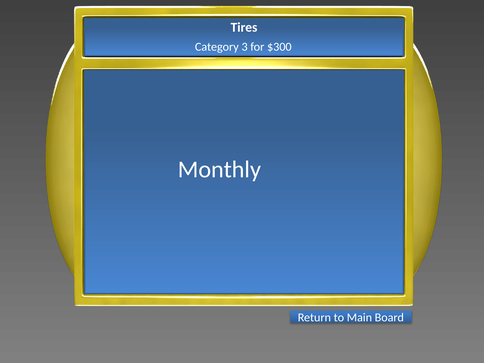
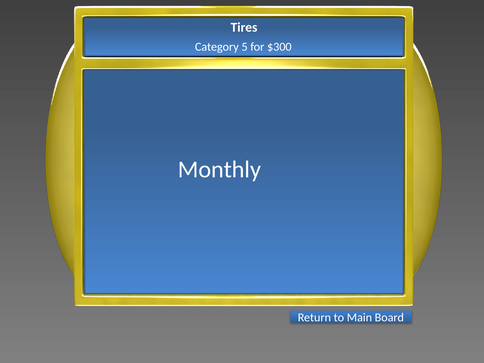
3: 3 -> 5
